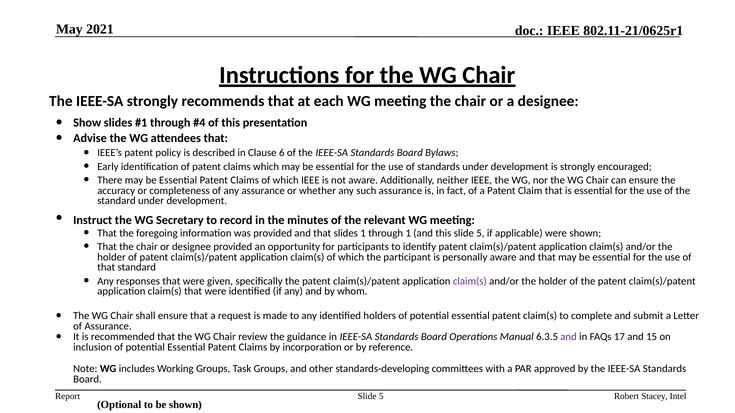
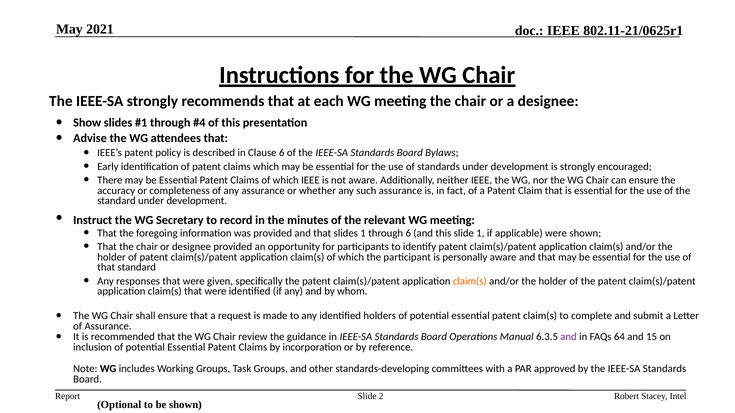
through 1: 1 -> 6
this slide 5: 5 -> 1
claim(s at (470, 281) colour: purple -> orange
17: 17 -> 64
5 at (381, 397): 5 -> 2
